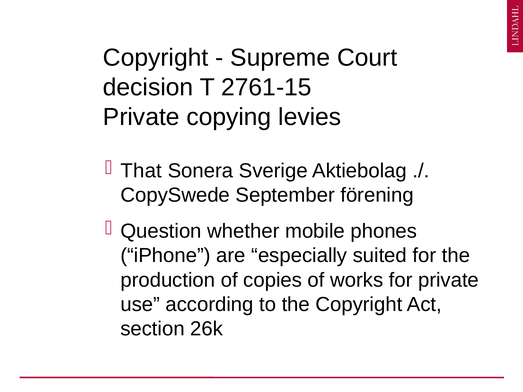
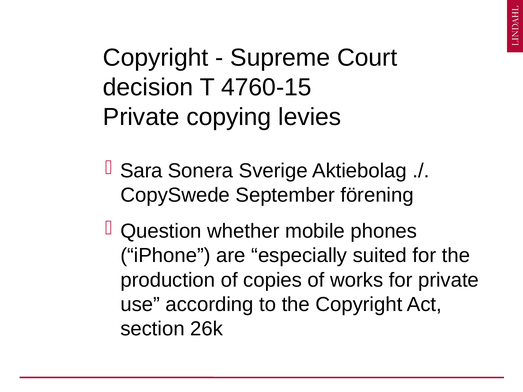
2761-15: 2761-15 -> 4760-15
That: That -> Sara
